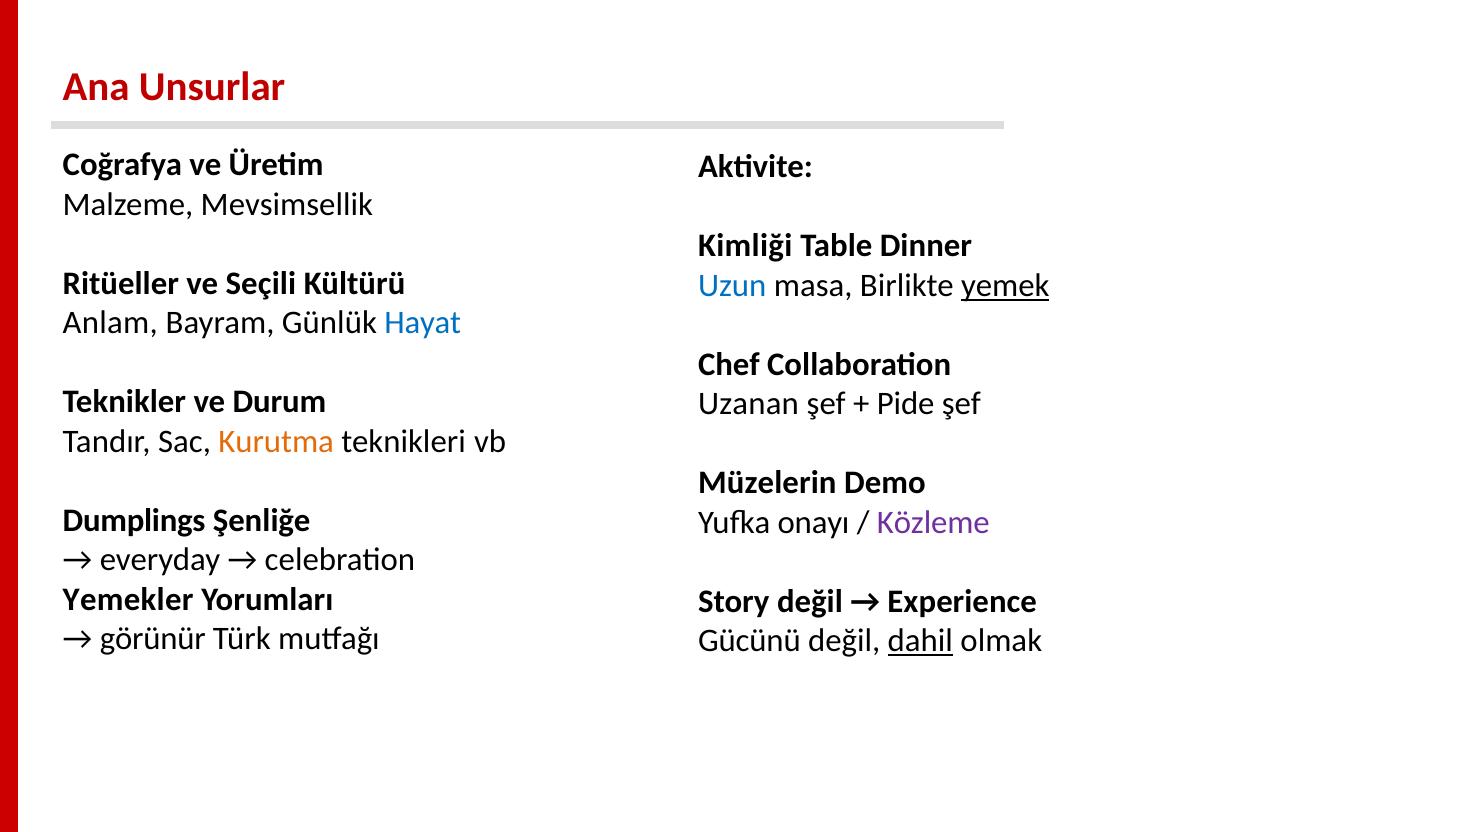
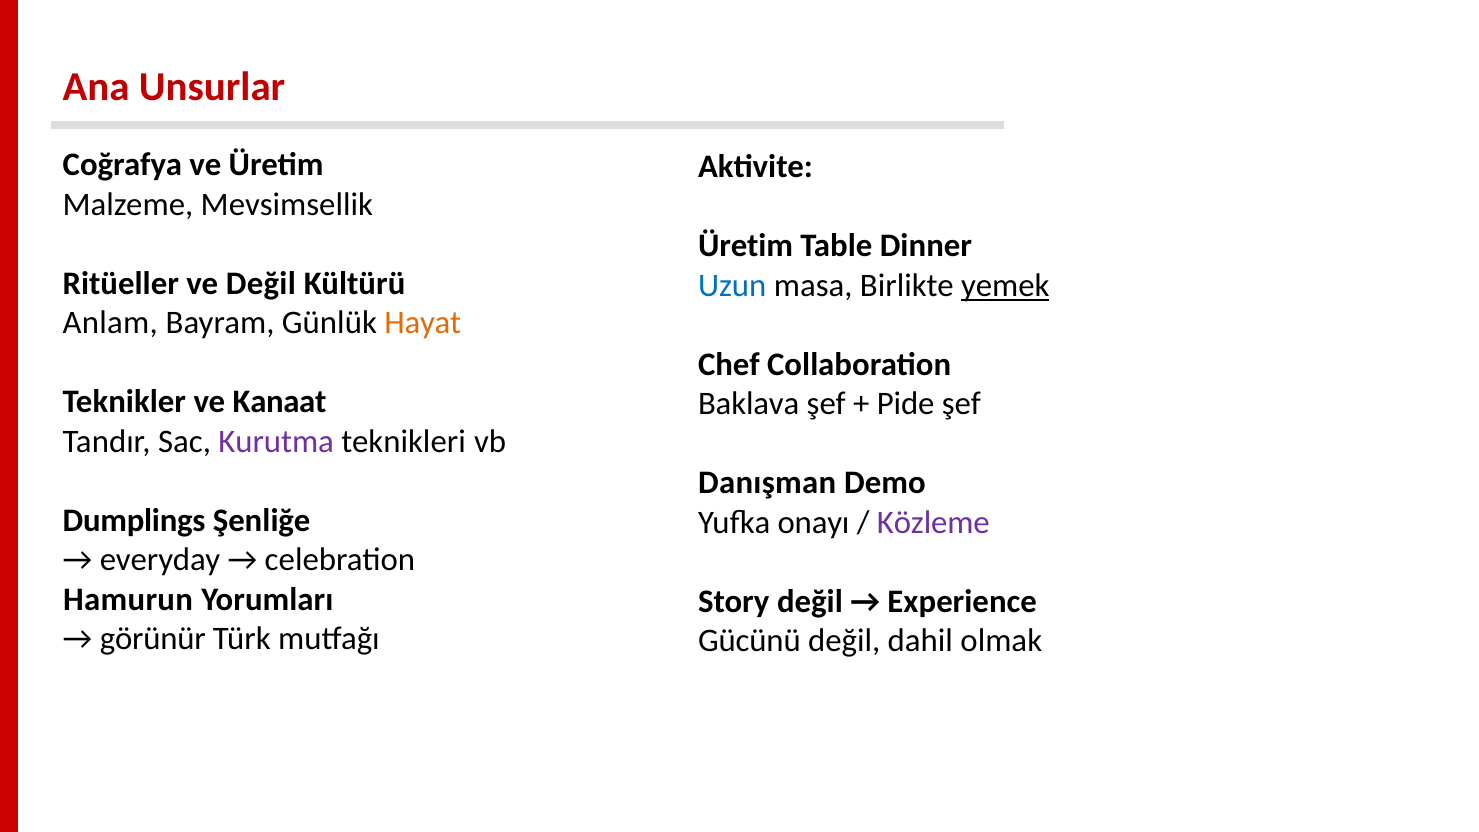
Kimliği at (745, 246): Kimliği -> Üretim
ve Seçili: Seçili -> Değil
Hayat colour: blue -> orange
Durum: Durum -> Kanaat
Uzanan: Uzanan -> Baklava
Kurutma colour: orange -> purple
Müzelerin: Müzelerin -> Danışman
Yemekler: Yemekler -> Hamurun
dahil underline: present -> none
